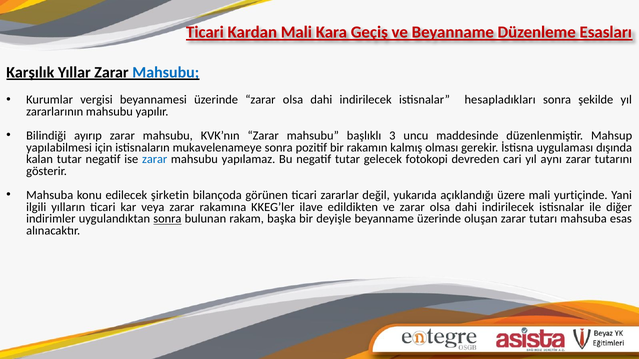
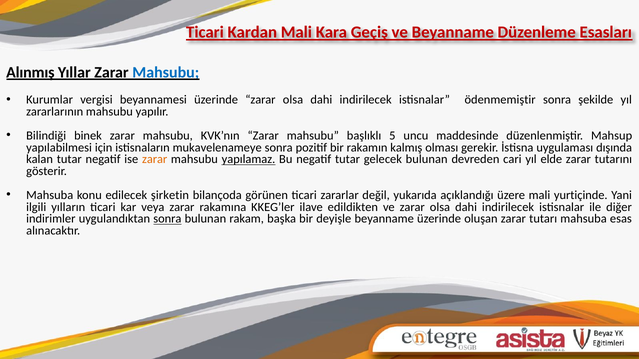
Karşılık: Karşılık -> Alınmış
hesapladıkları: hesapladıkları -> ödenmemiştir
ayırıp: ayırıp -> binek
3: 3 -> 5
zarar at (155, 160) colour: blue -> orange
yapılamaz underline: none -> present
gelecek fotokopi: fotokopi -> bulunan
aynı: aynı -> elde
